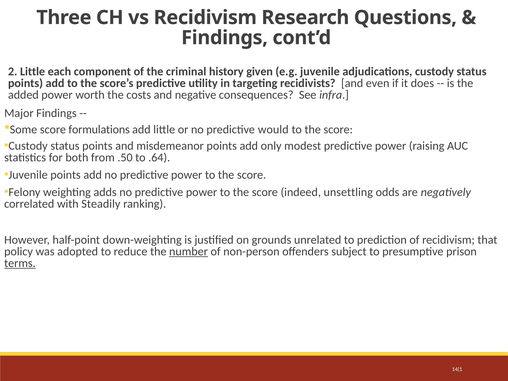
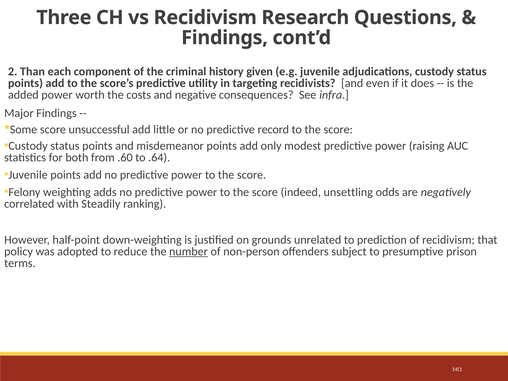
2 Little: Little -> Than
formulations: formulations -> unsuccessful
would: would -> record
.50: .50 -> .60
terms underline: present -> none
